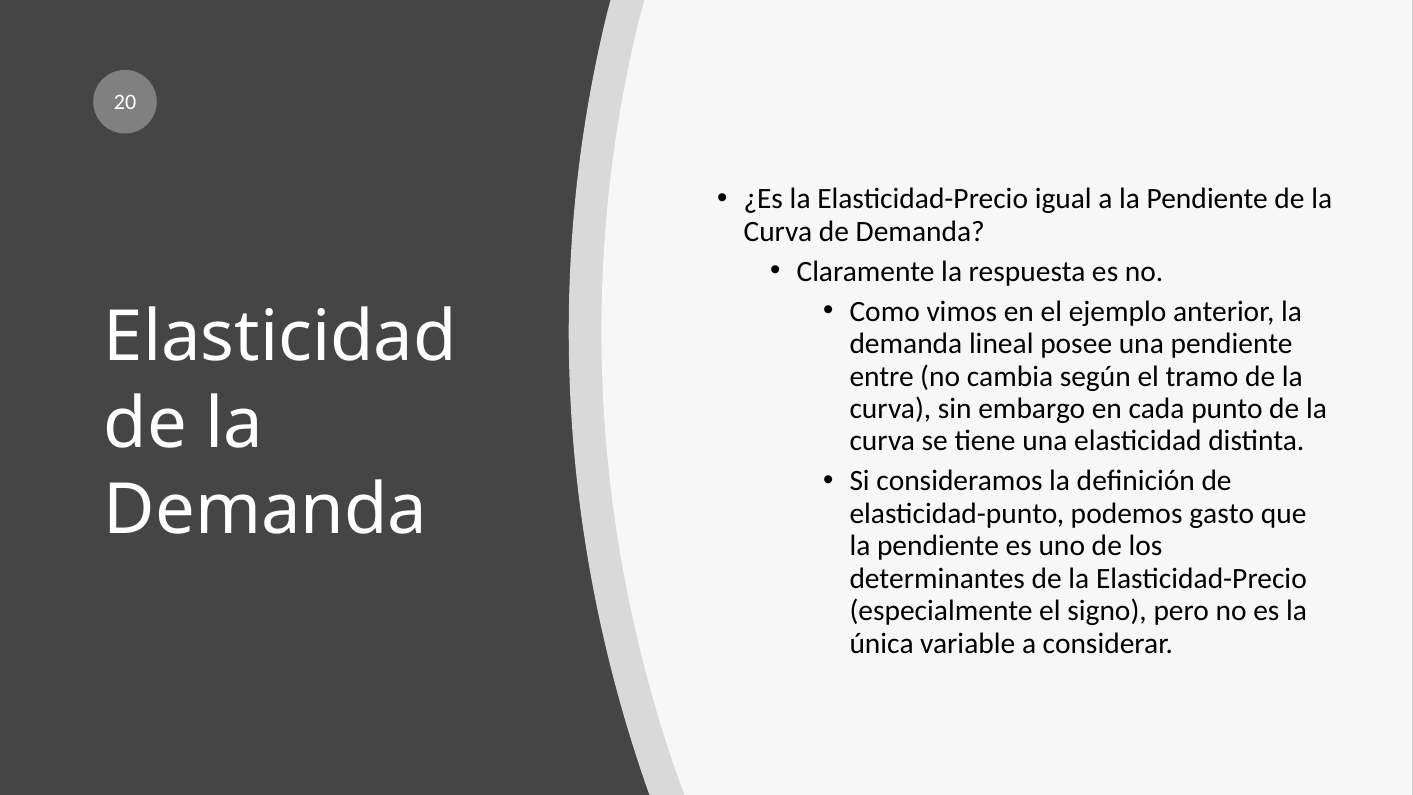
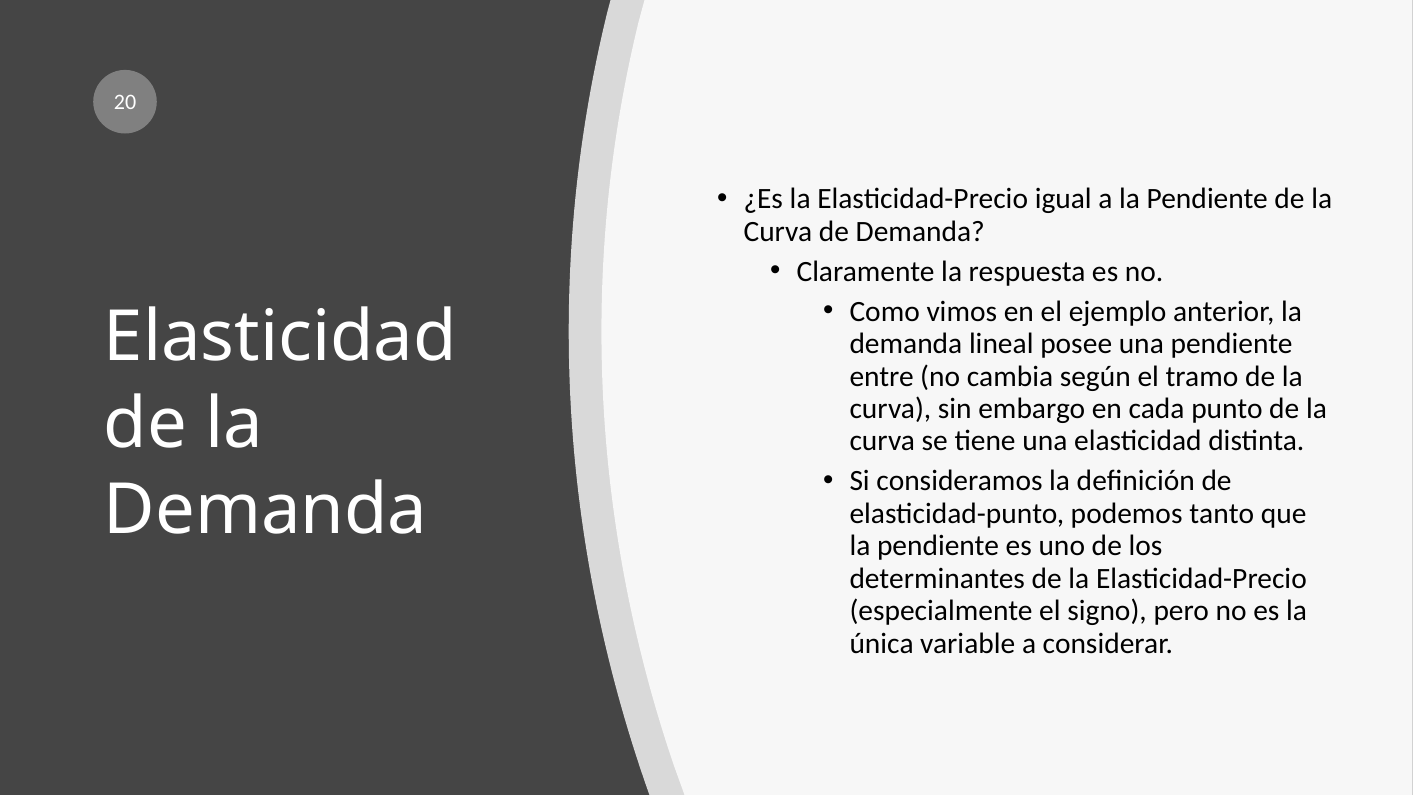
gasto: gasto -> tanto
